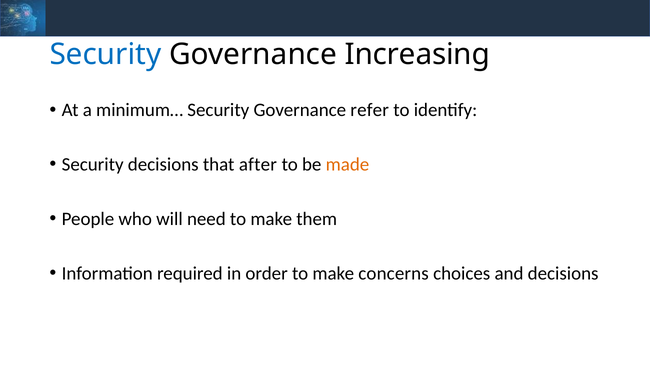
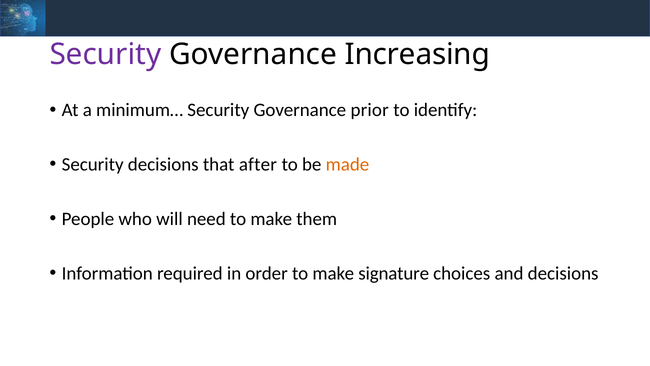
Security at (105, 55) colour: blue -> purple
refer: refer -> prior
concerns: concerns -> signature
